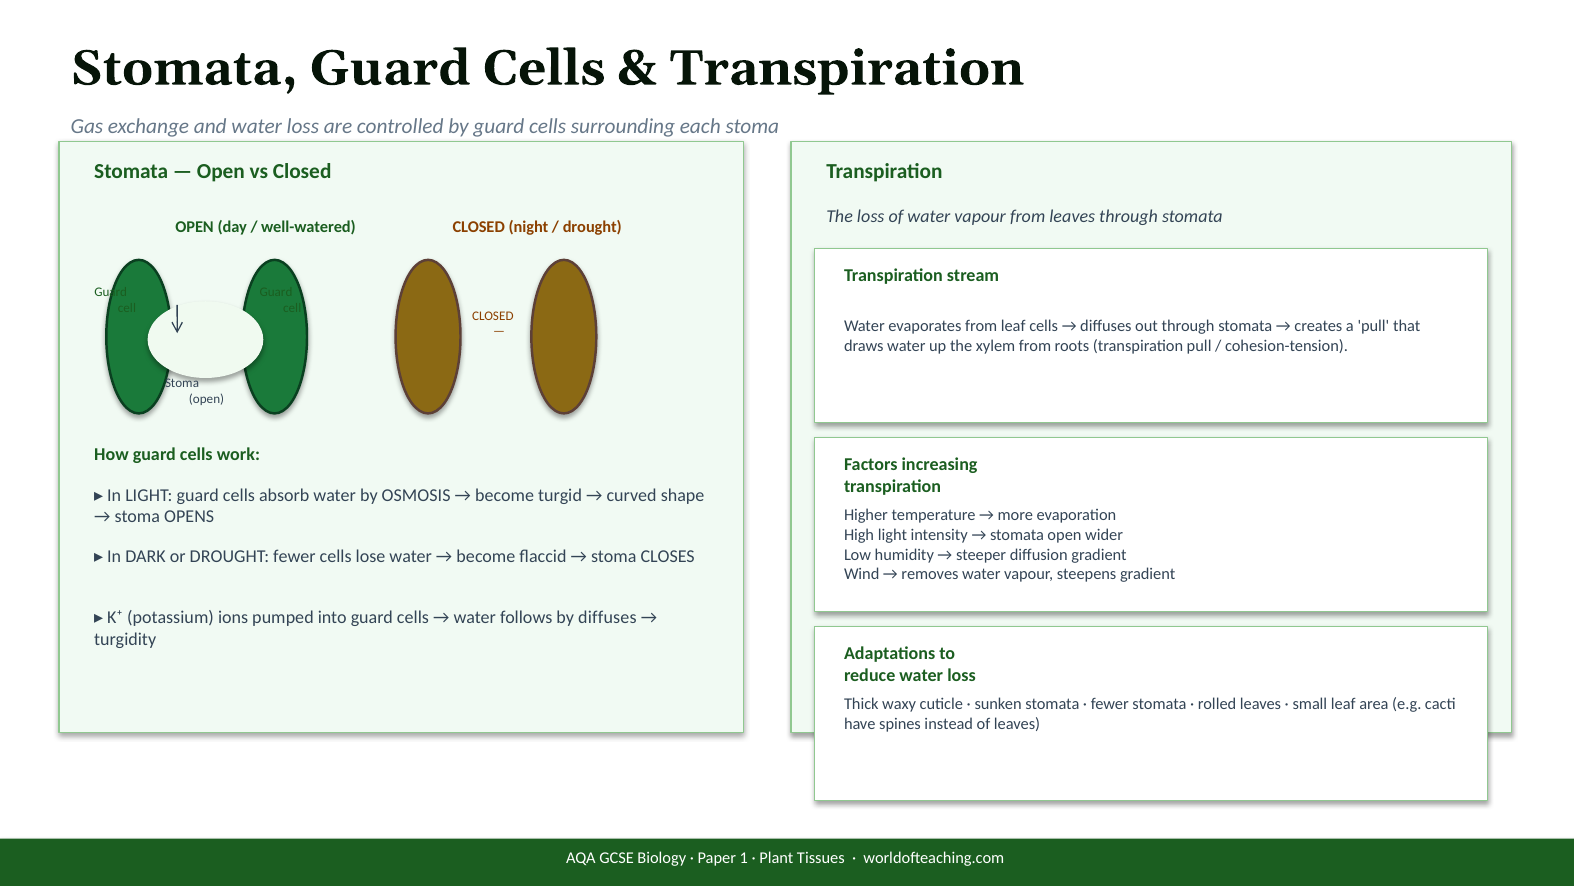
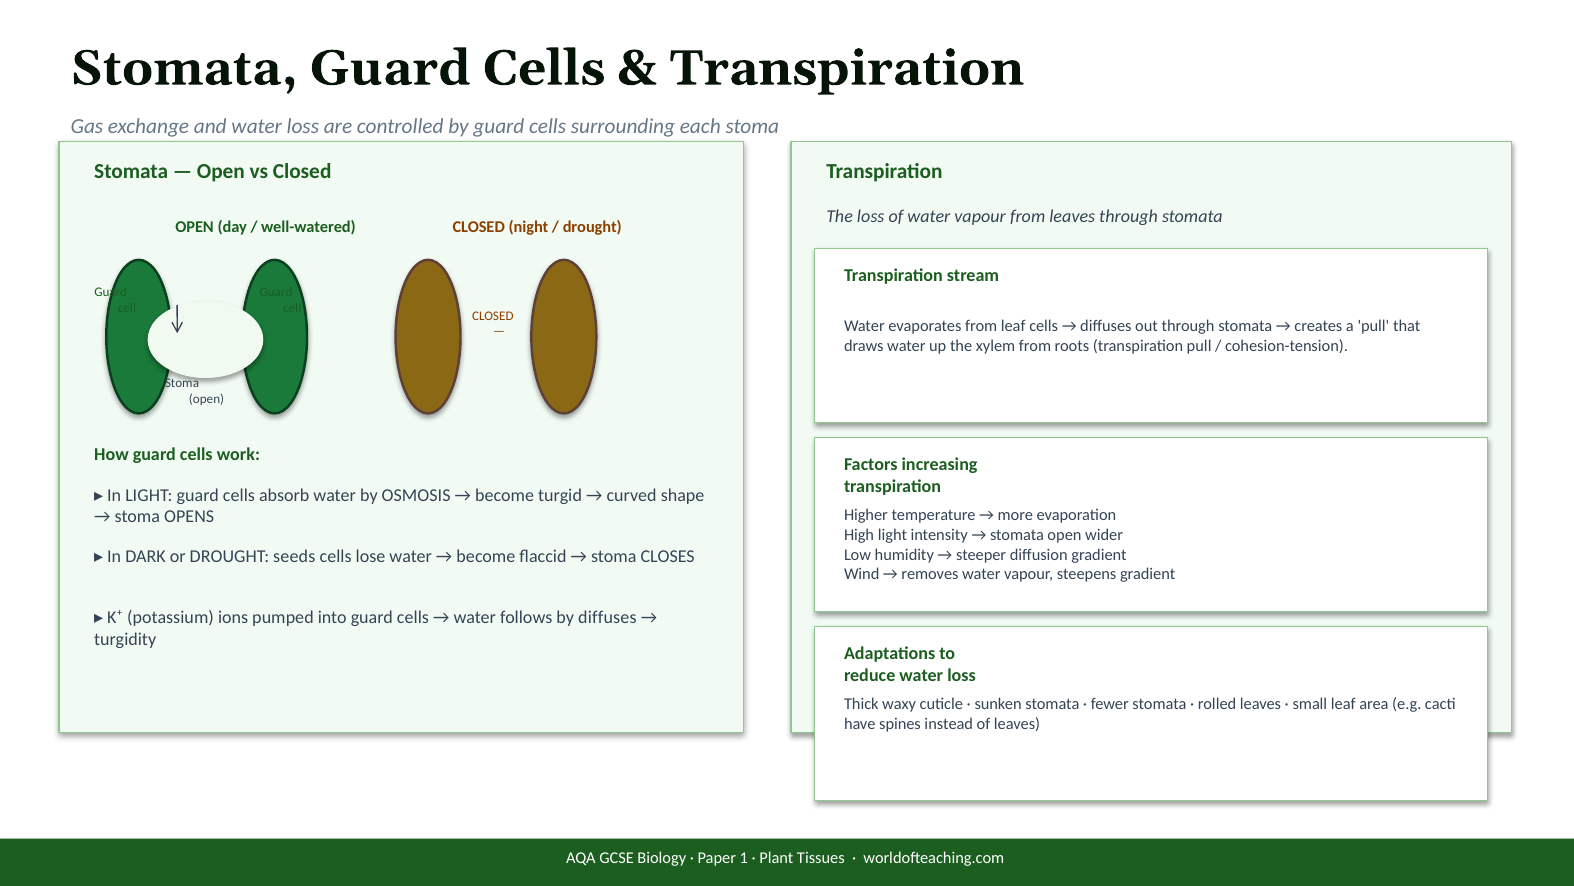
DROUGHT fewer: fewer -> seeds
